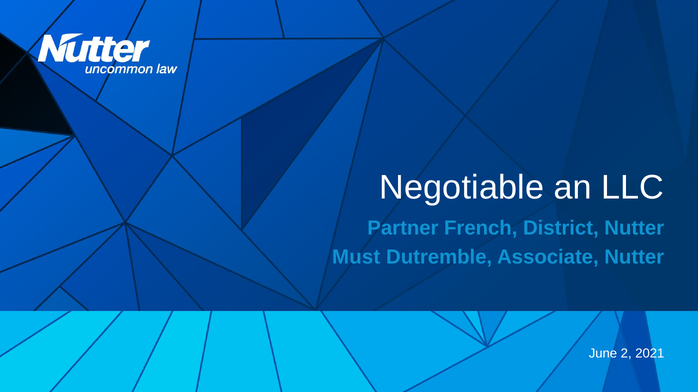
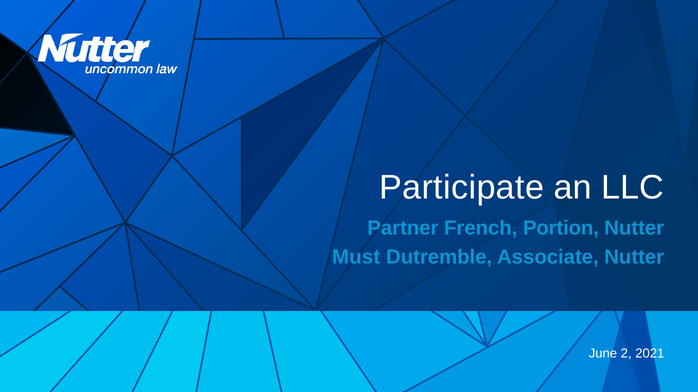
Negotiable: Negotiable -> Participate
District: District -> Portion
